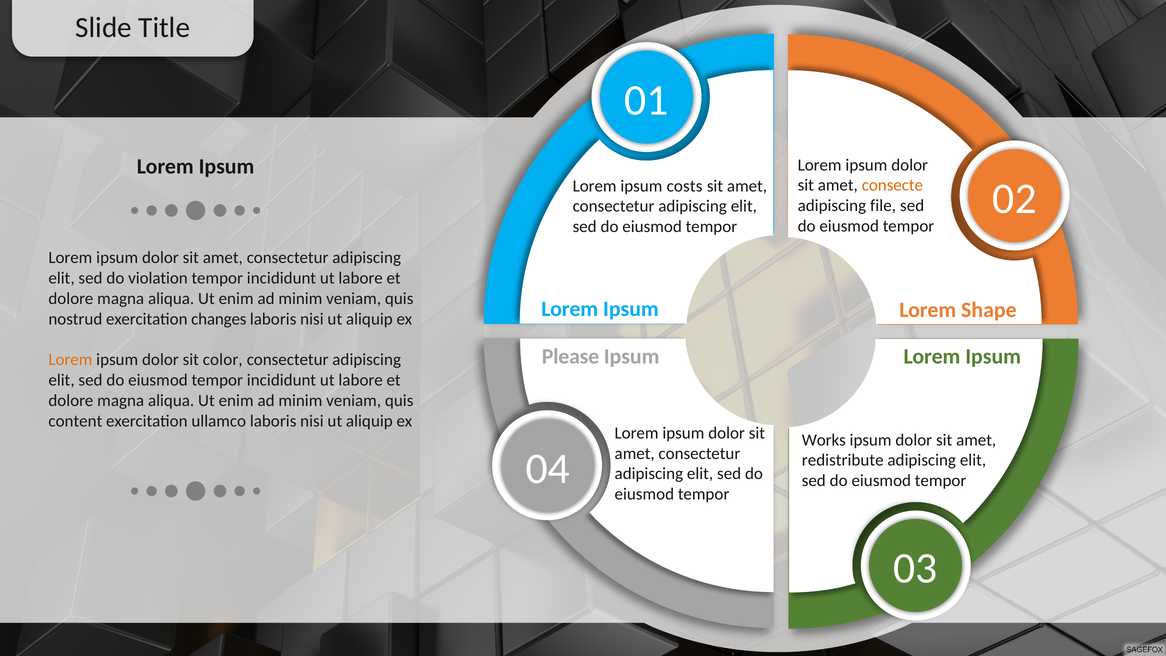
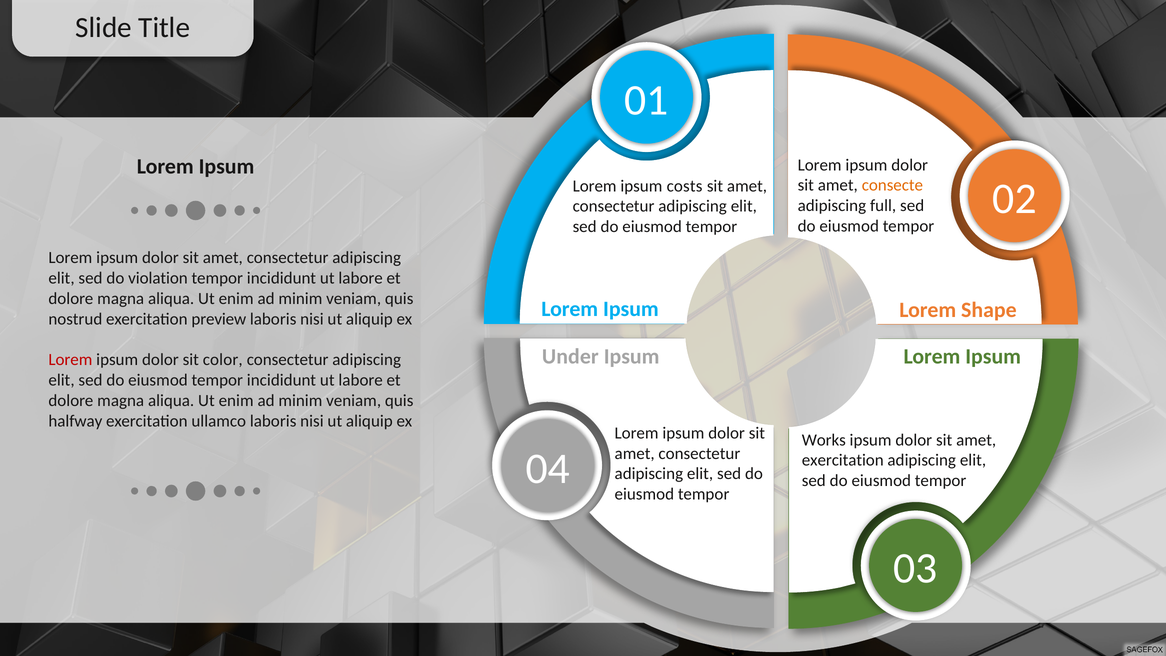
file: file -> full
changes: changes -> preview
Please: Please -> Under
Lorem at (70, 360) colour: orange -> red
content: content -> halfway
redistribute at (843, 460): redistribute -> exercitation
